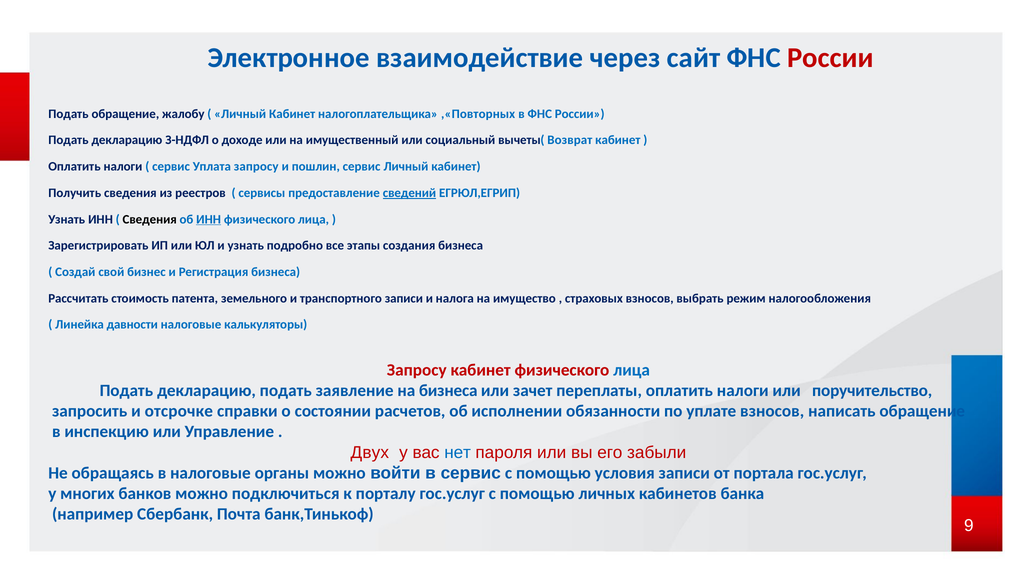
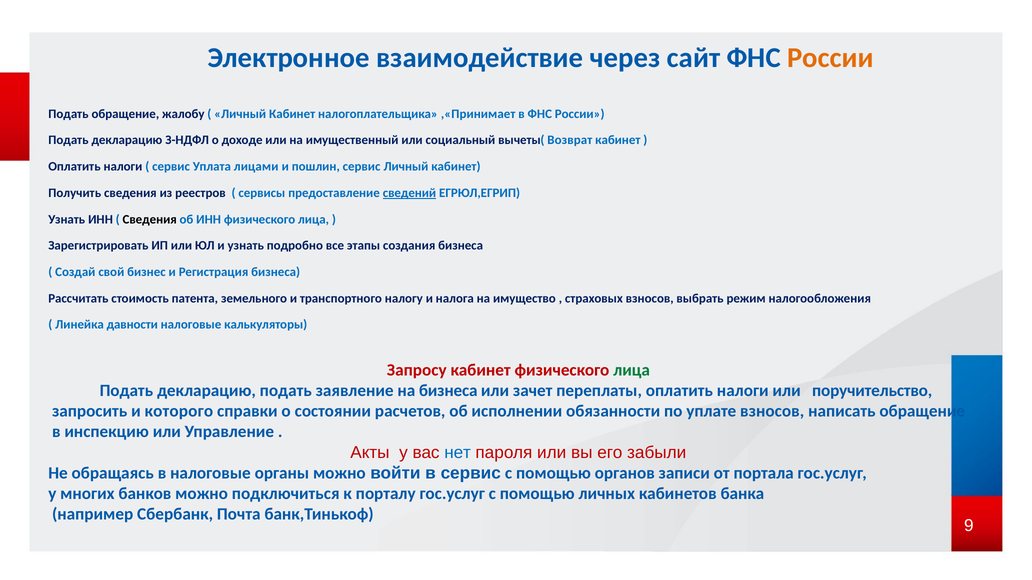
России at (830, 58) colour: red -> orange
,«Повторных: ,«Повторных -> ,«Принимает
Уплата запросу: запросу -> лицами
ИНН at (209, 219) underline: present -> none
транспортного записи: записи -> налогу
лица at (632, 370) colour: blue -> green
отсрочке: отсрочке -> которого
Двух: Двух -> Акты
условия: условия -> органов
